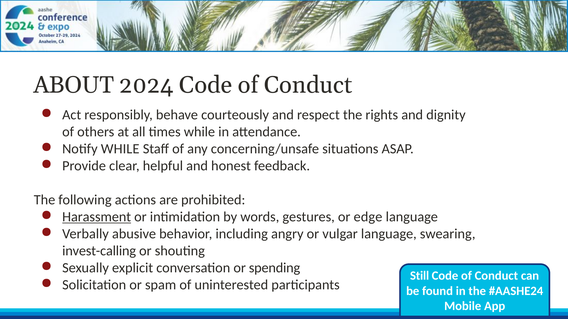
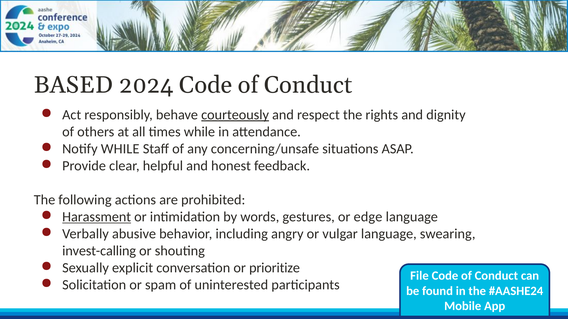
ABOUT: ABOUT -> BASED
courteously underline: none -> present
spending: spending -> prioritize
Still: Still -> File
